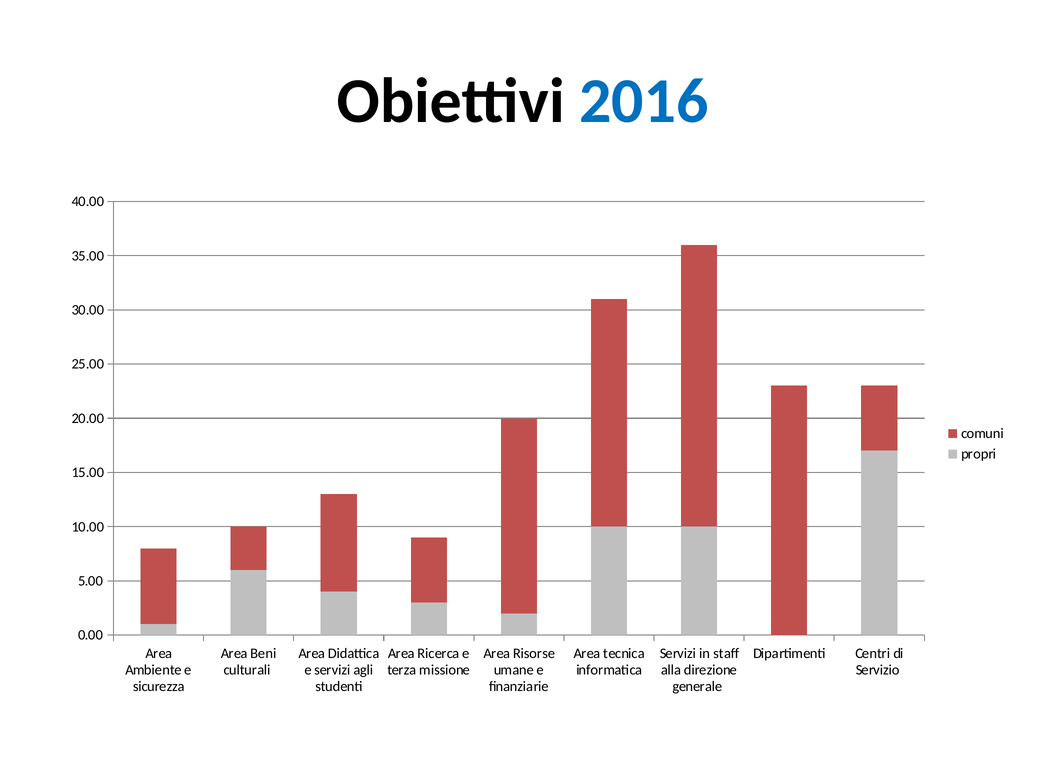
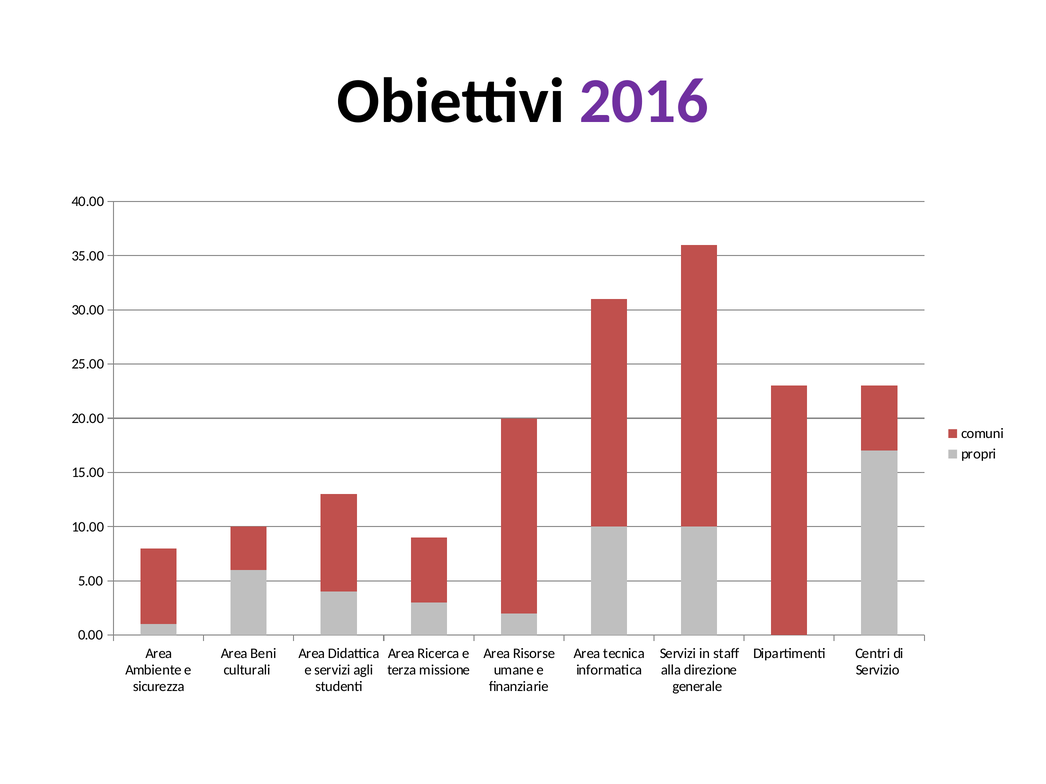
2016 colour: blue -> purple
